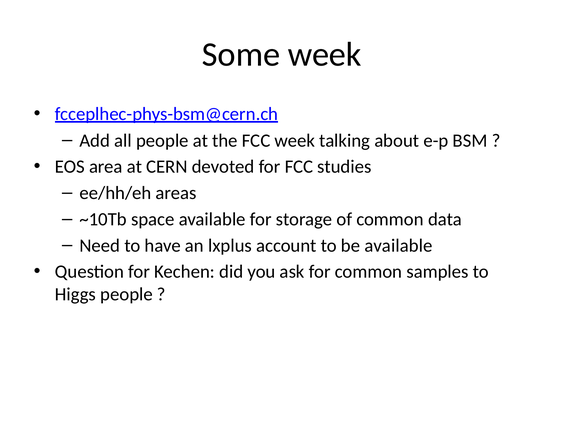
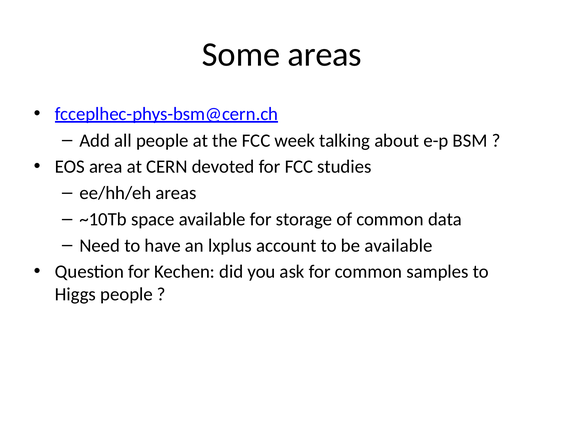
Some week: week -> areas
